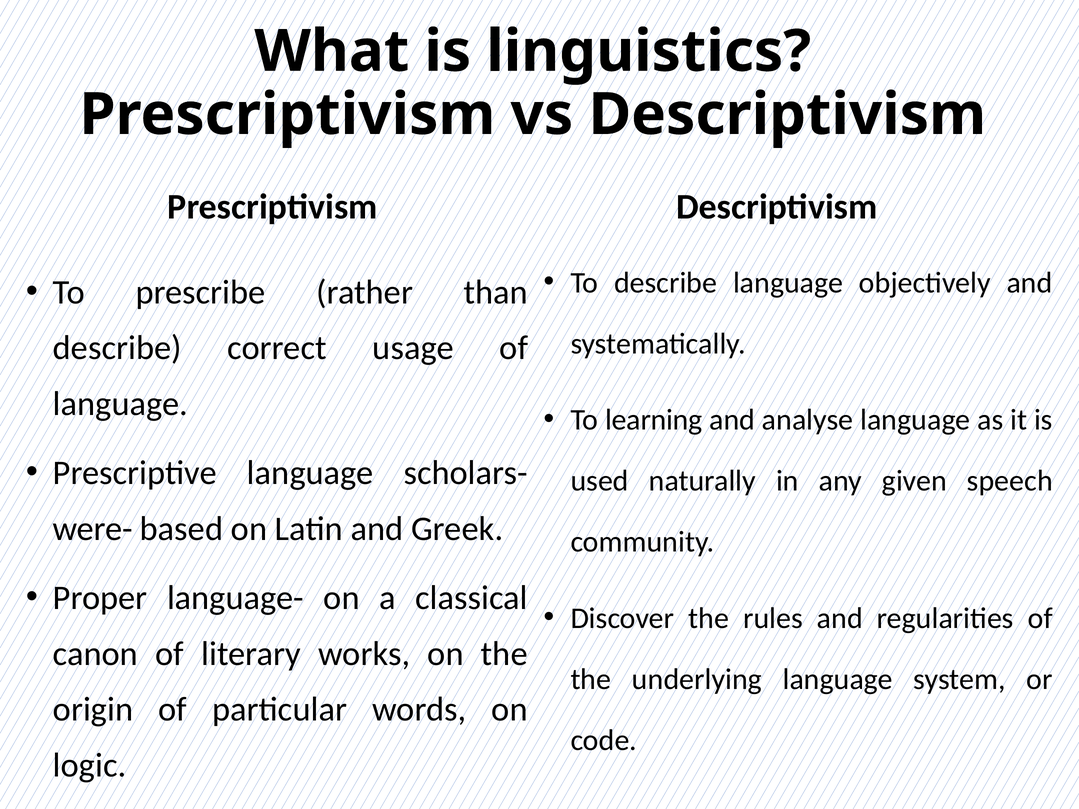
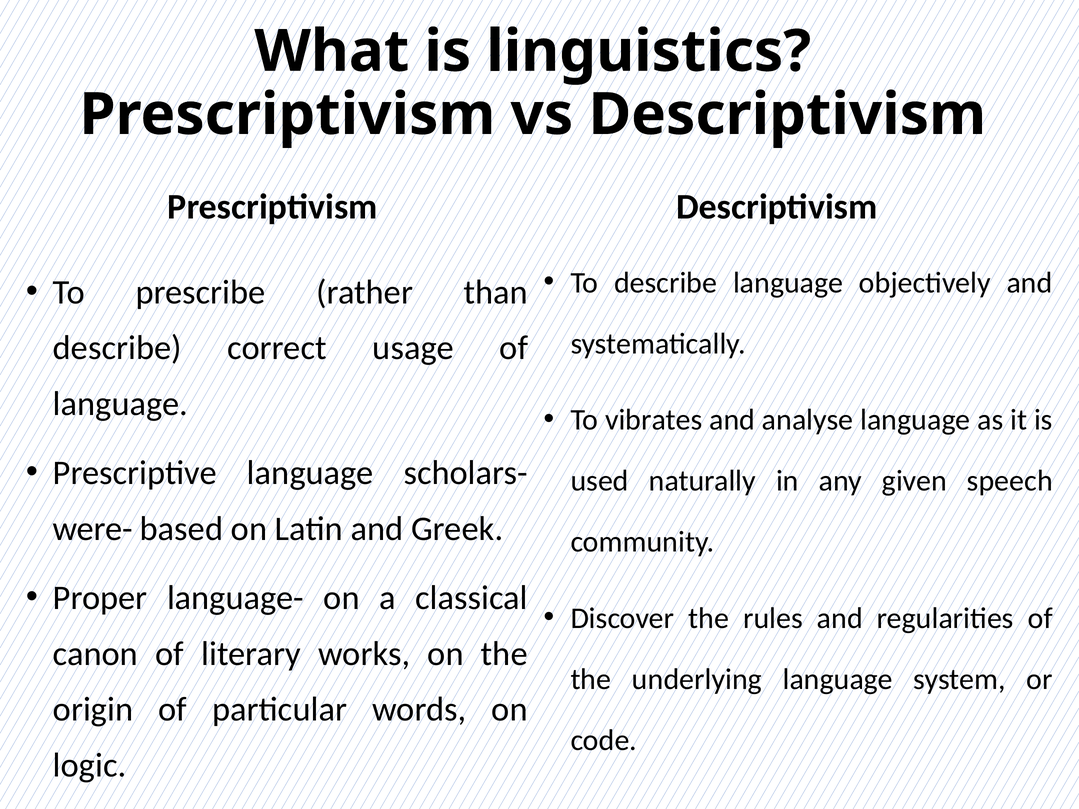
learning: learning -> vibrates
